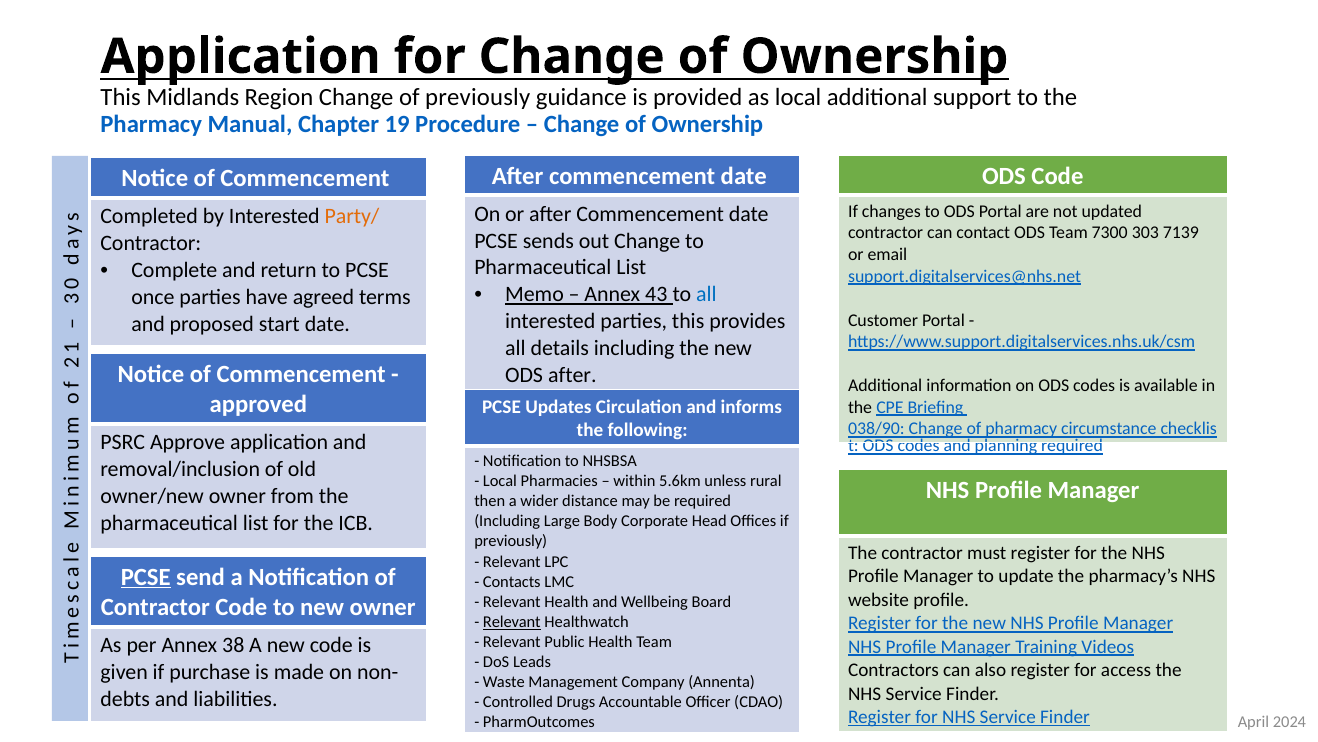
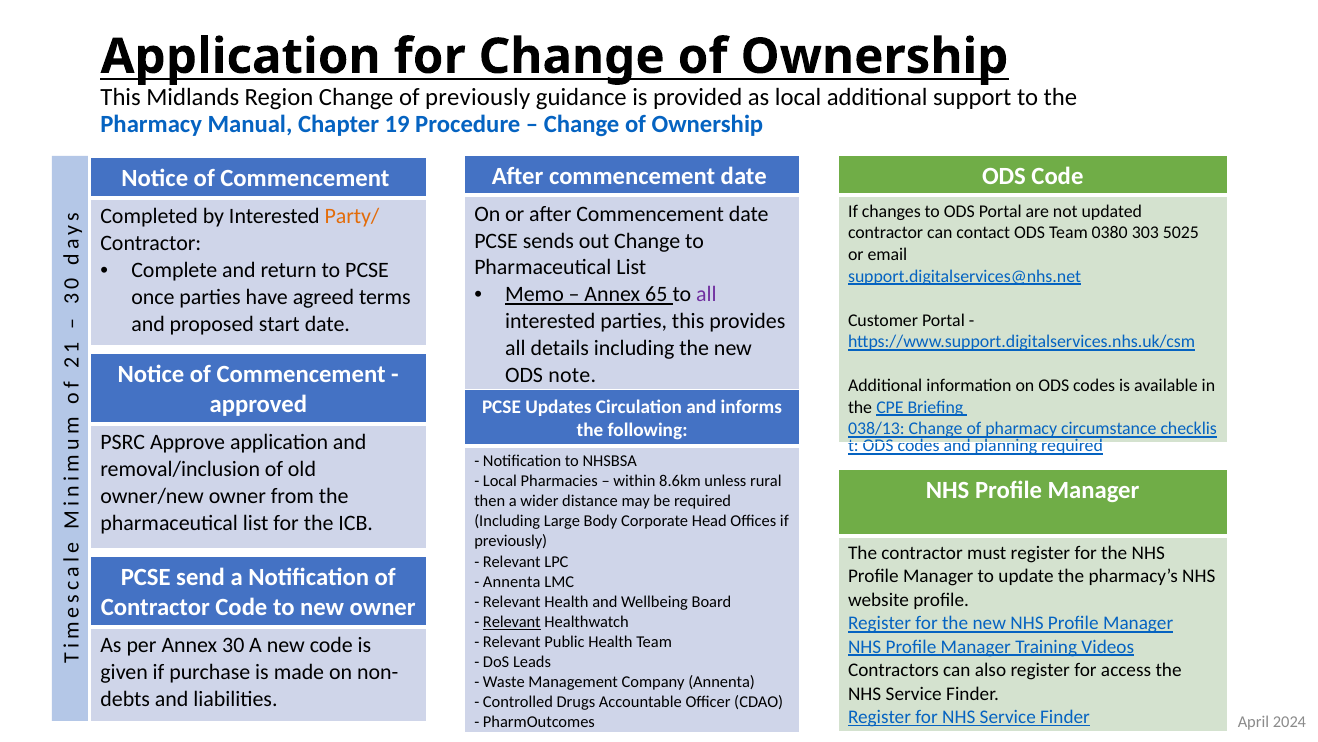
7300: 7300 -> 0380
7139: 7139 -> 5025
43: 43 -> 65
all at (706, 294) colour: blue -> purple
ODS after: after -> note
038/90: 038/90 -> 038/13
5.6km: 5.6km -> 8.6km
PCSE at (146, 576) underline: present -> none
Contacts at (512, 581): Contacts -> Annenta
38: 38 -> 30
